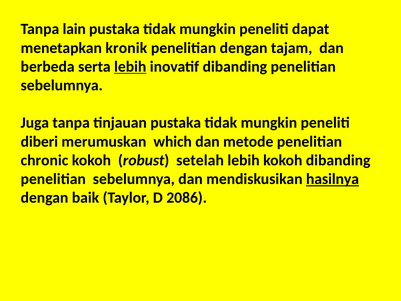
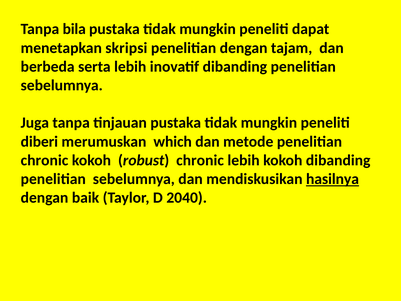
lain: lain -> bila
kronik: kronik -> skripsi
lebih at (130, 67) underline: present -> none
robust setelah: setelah -> chronic
2086: 2086 -> 2040
